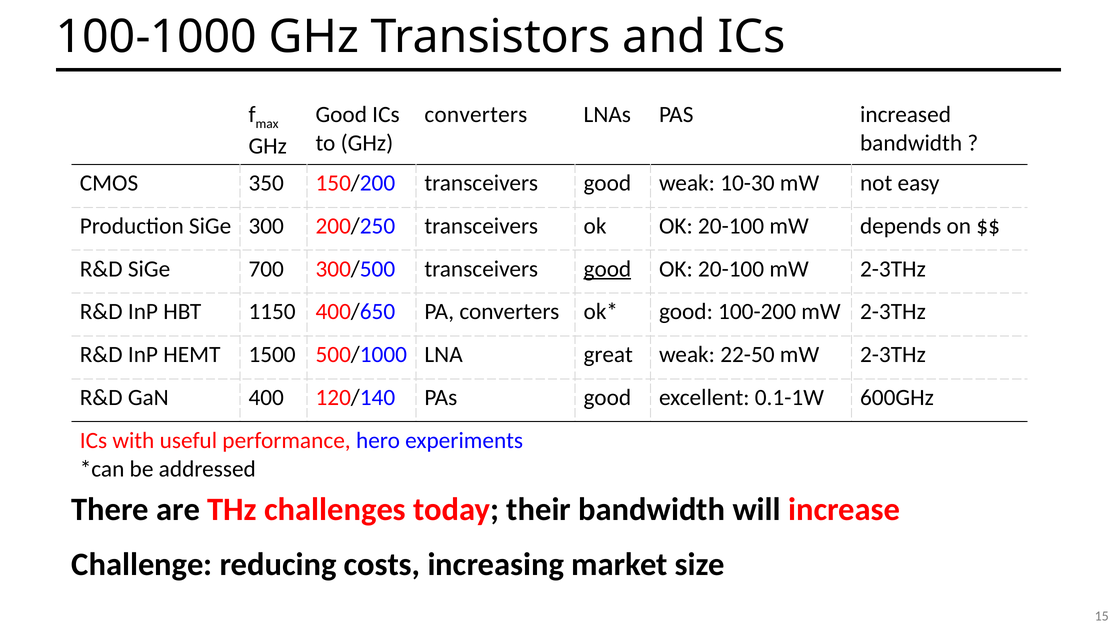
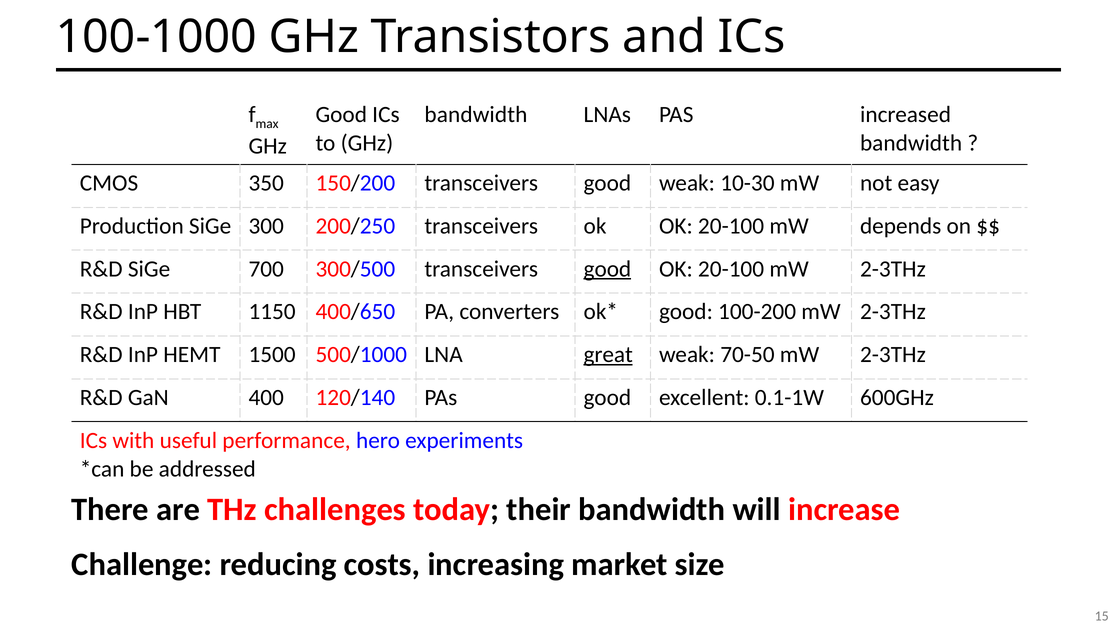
converters at (476, 115): converters -> bandwidth
great underline: none -> present
22-50: 22-50 -> 70-50
